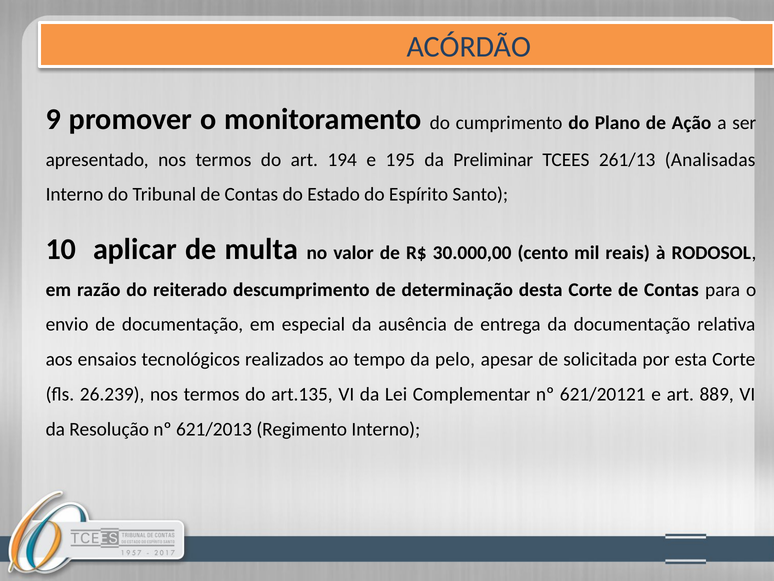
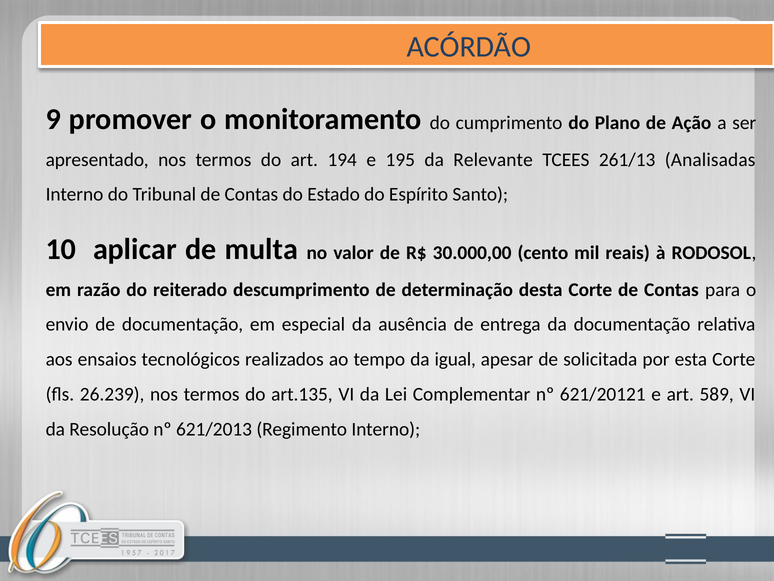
Preliminar: Preliminar -> Relevante
pelo: pelo -> igual
889: 889 -> 589
